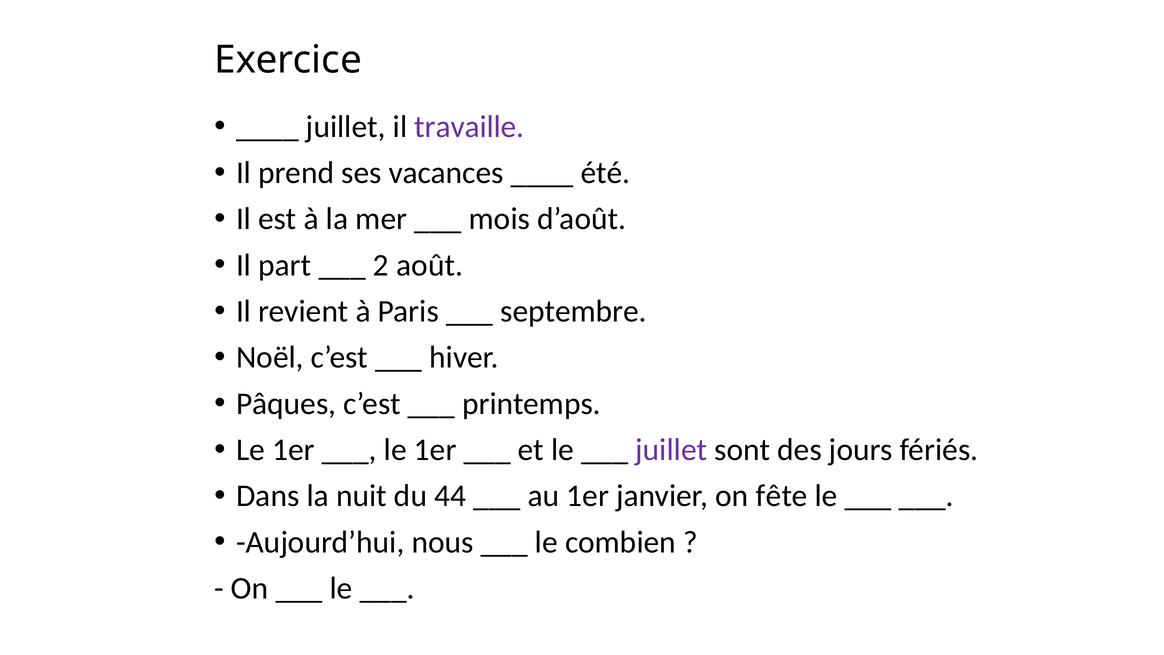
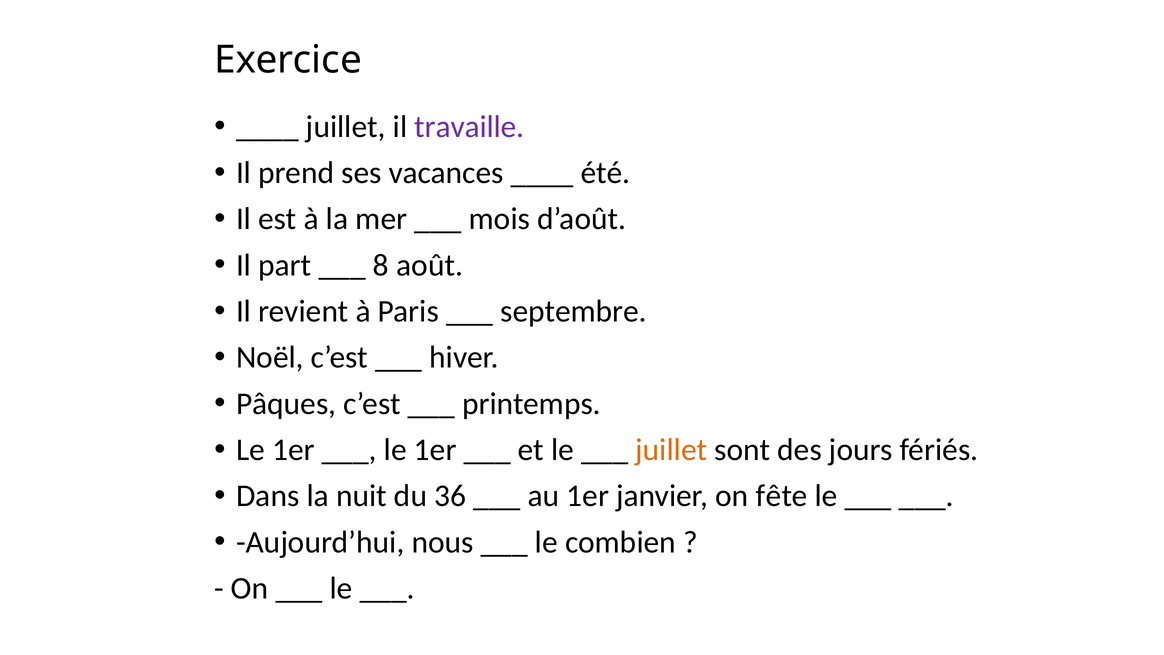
2: 2 -> 8
juillet at (671, 450) colour: purple -> orange
44: 44 -> 36
